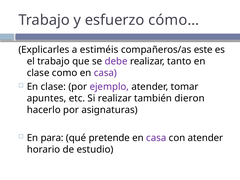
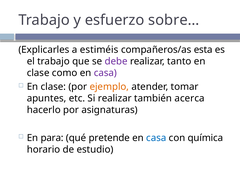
cómo…: cómo… -> sobre…
este: este -> esta
ejemplo colour: purple -> orange
dieron: dieron -> acerca
casa at (156, 138) colour: purple -> blue
con atender: atender -> química
